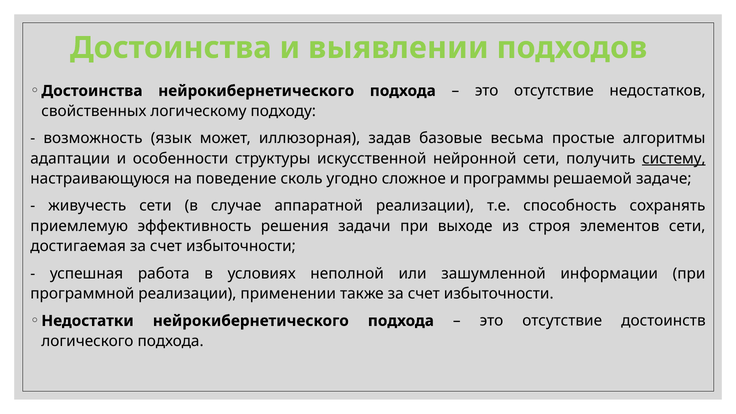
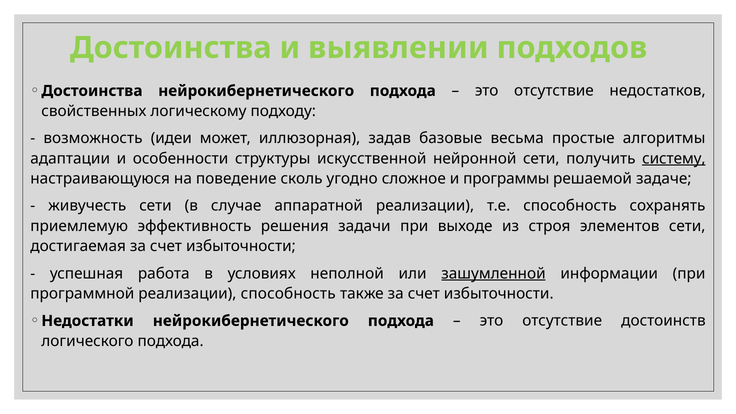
язык: язык -> идеи
зашумленной underline: none -> present
реализации применении: применении -> способность
